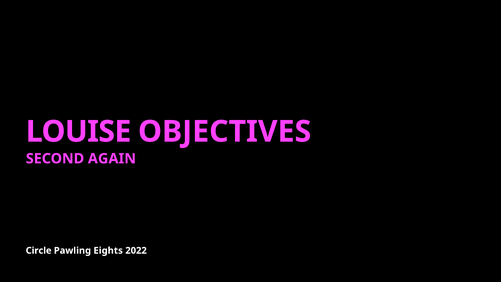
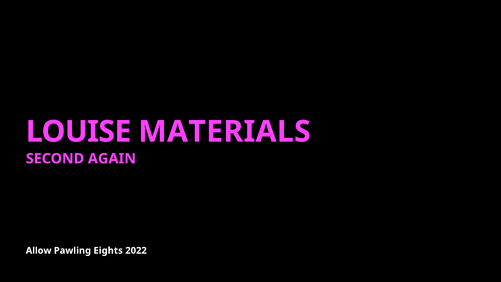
OBJECTIVES: OBJECTIVES -> MATERIALS
Circle: Circle -> Allow
